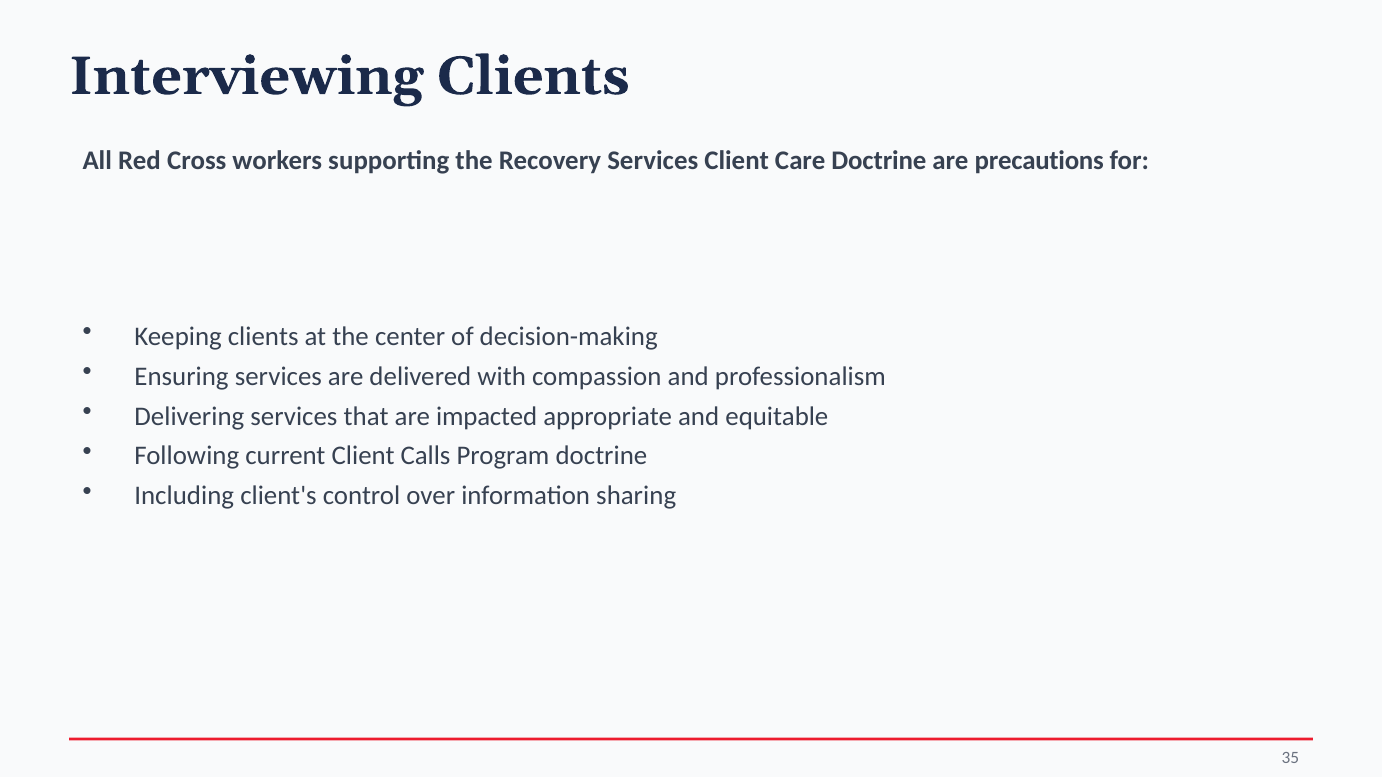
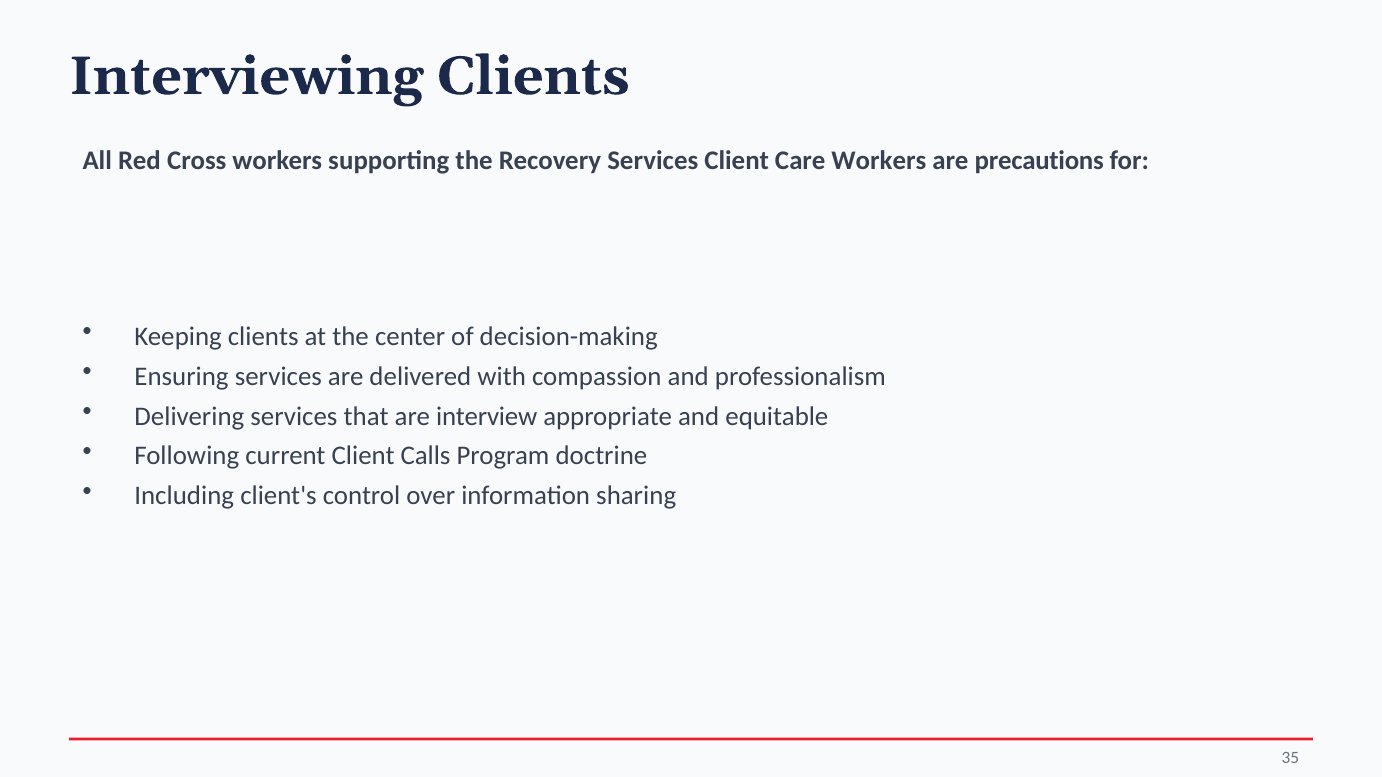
Care Doctrine: Doctrine -> Workers
impacted: impacted -> interview
